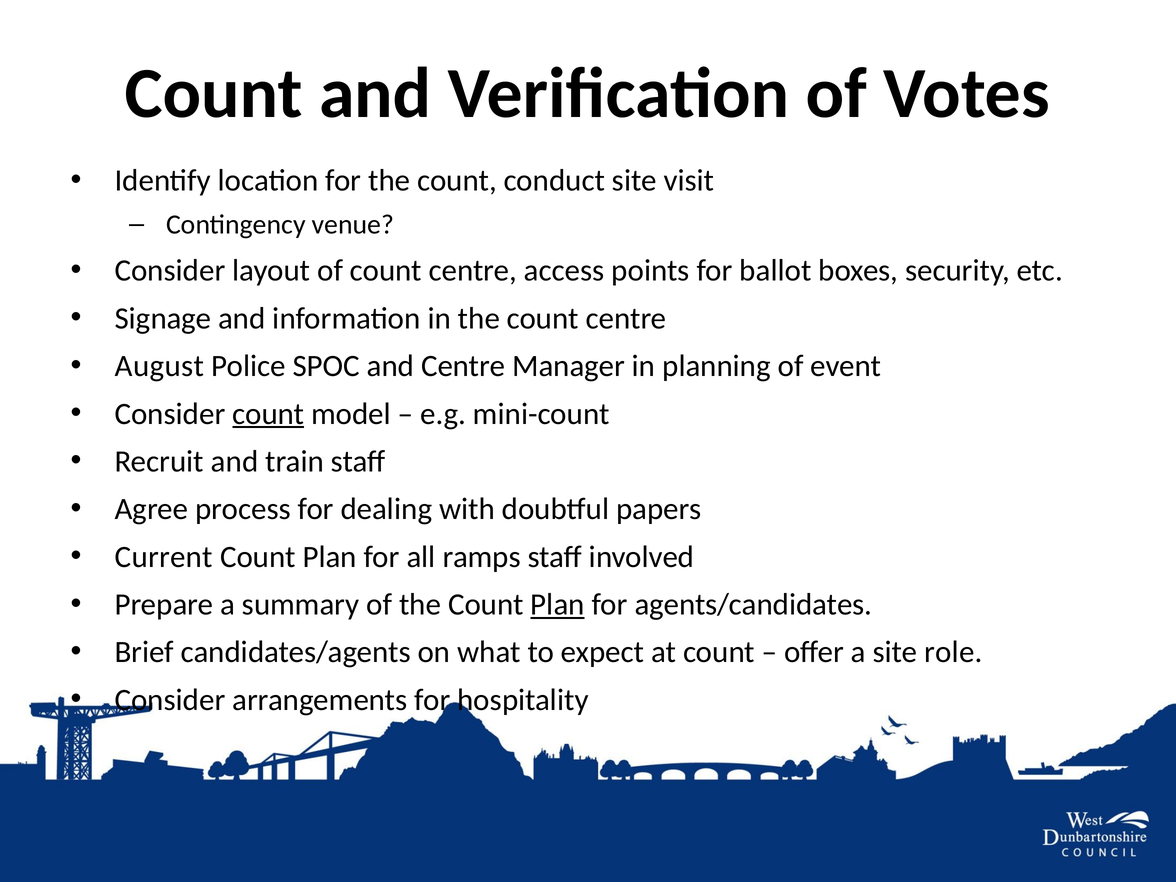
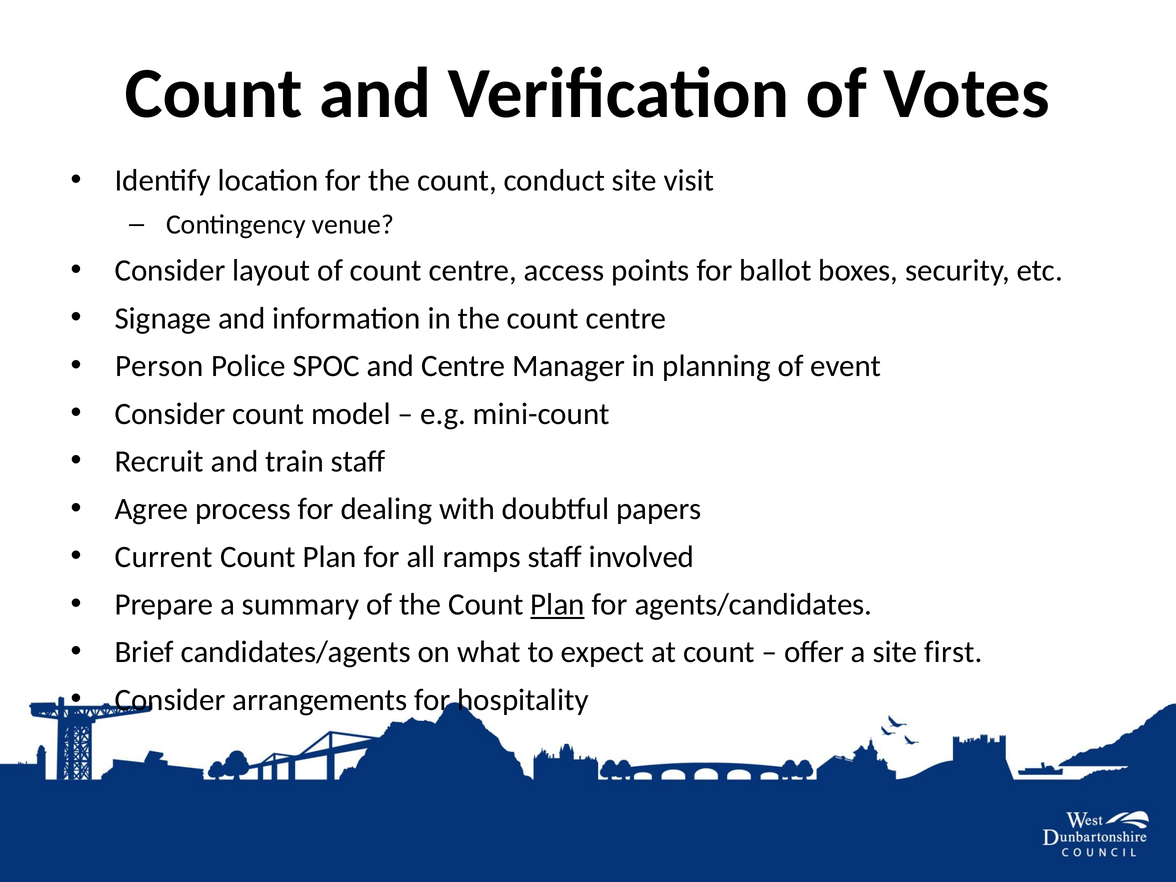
August: August -> Person
count at (268, 414) underline: present -> none
role: role -> first
